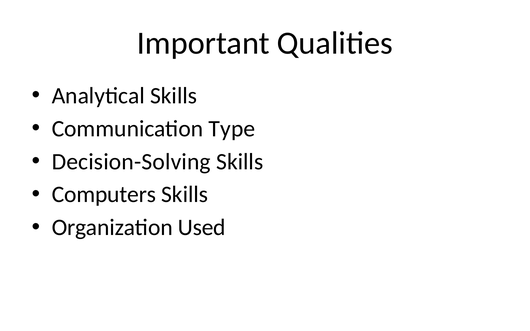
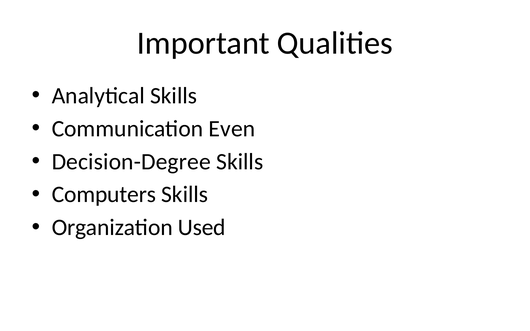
Type: Type -> Even
Decision-Solving: Decision-Solving -> Decision-Degree
